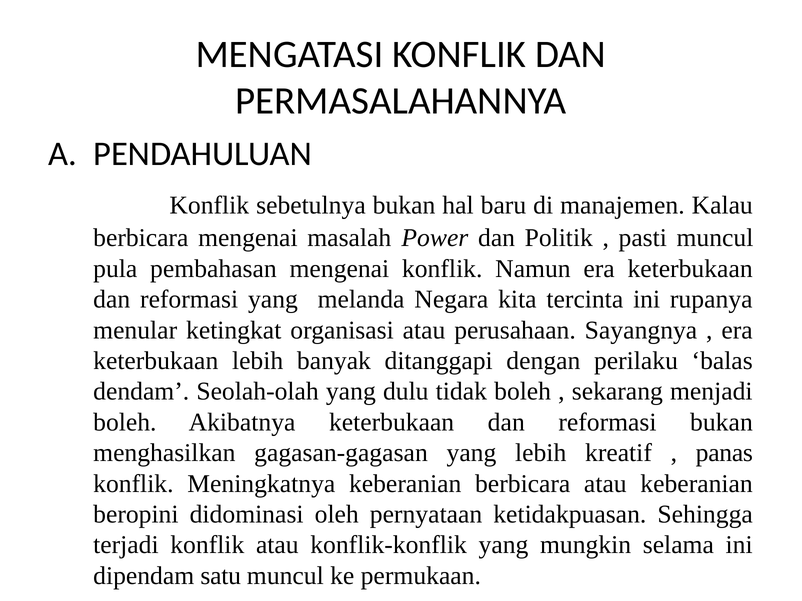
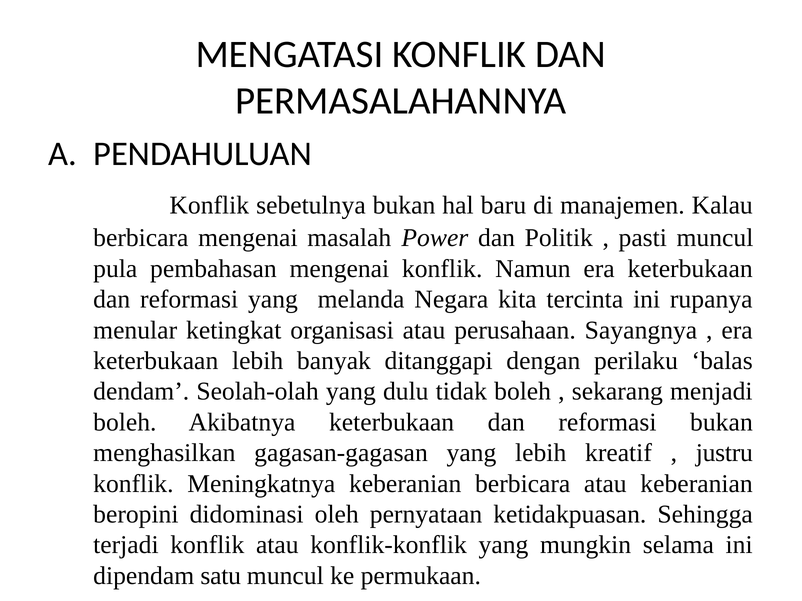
panas: panas -> justru
